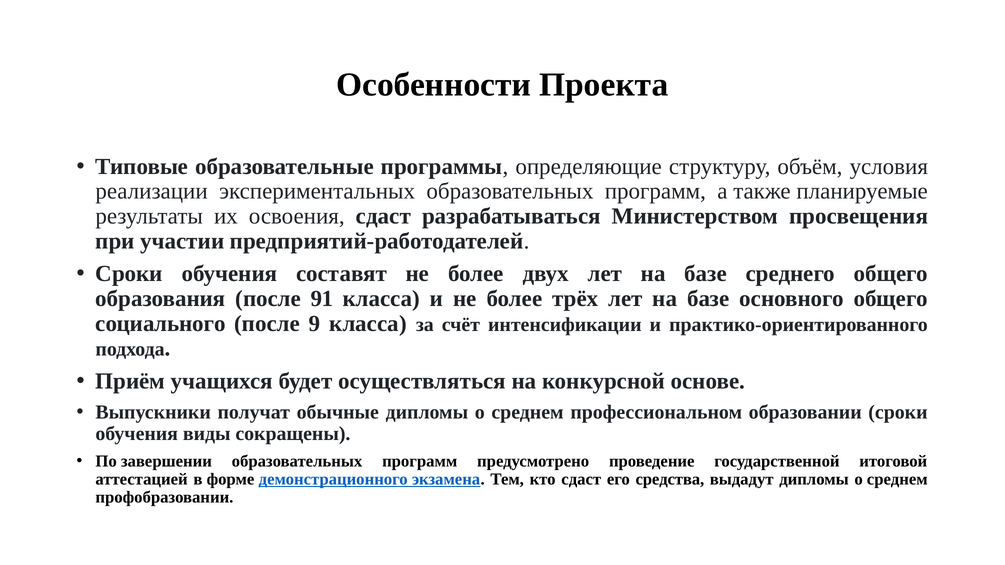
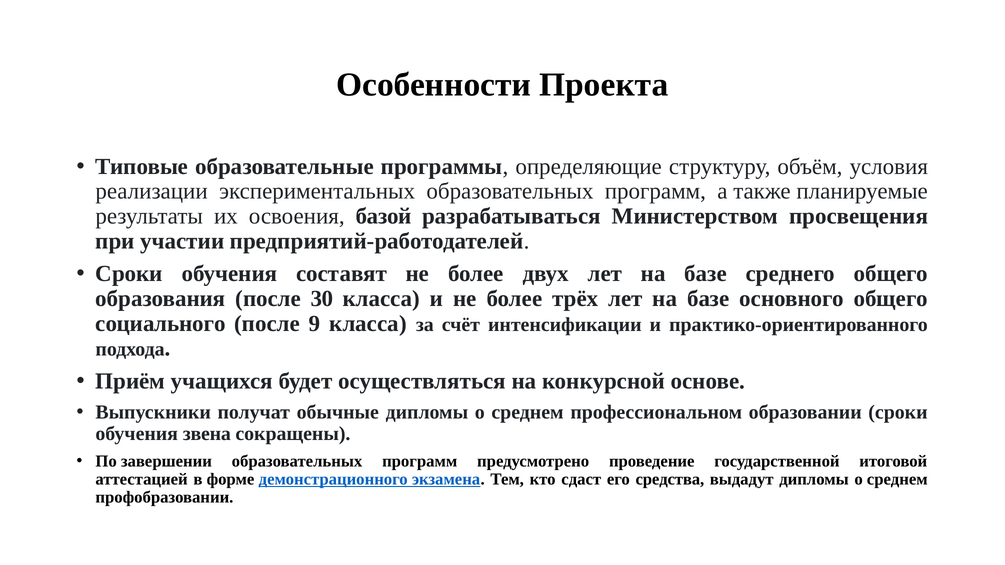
освоения сдаст: сдаст -> базой
91: 91 -> 30
виды: виды -> звена
